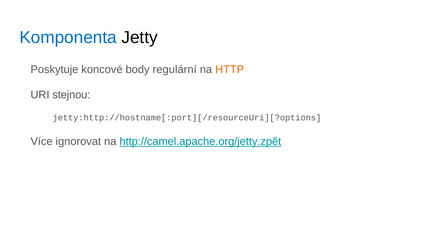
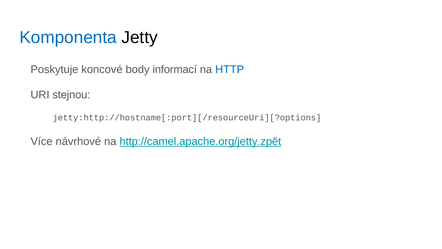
regulární: regulární -> informací
HTTP colour: orange -> blue
ignorovat: ignorovat -> návrhové
